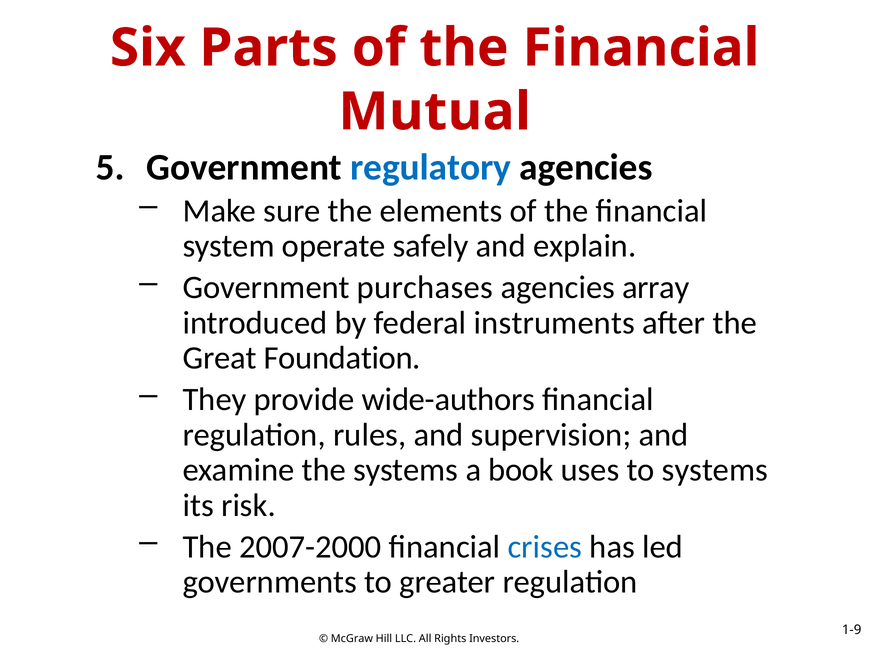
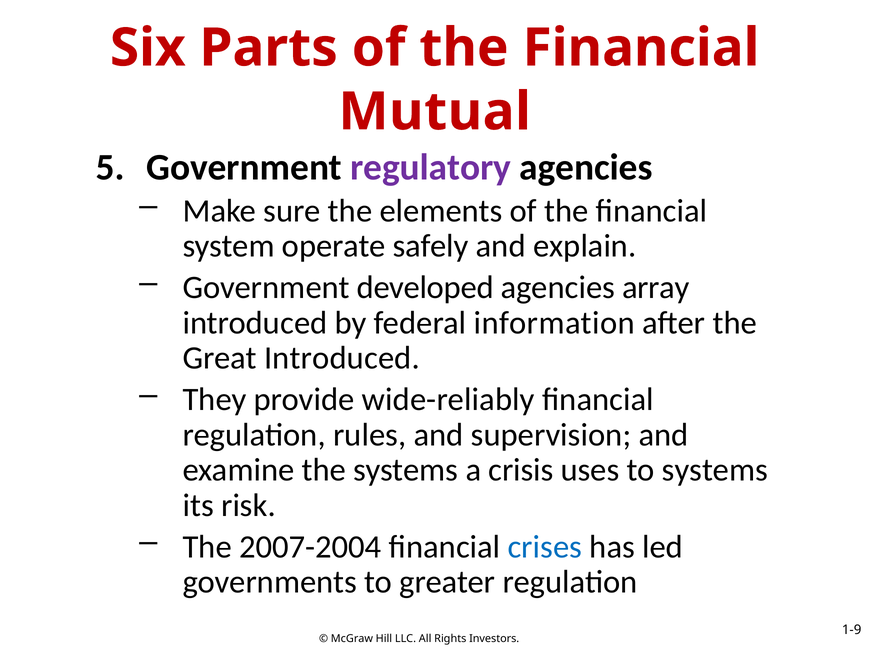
regulatory colour: blue -> purple
purchases: purchases -> developed
instruments: instruments -> information
Great Foundation: Foundation -> Introduced
wide-authors: wide-authors -> wide-reliably
book: book -> crisis
2007-2000: 2007-2000 -> 2007-2004
